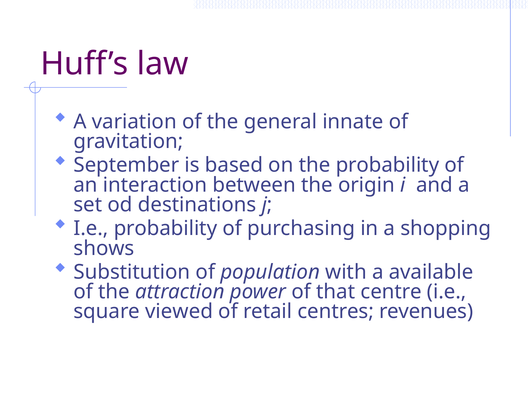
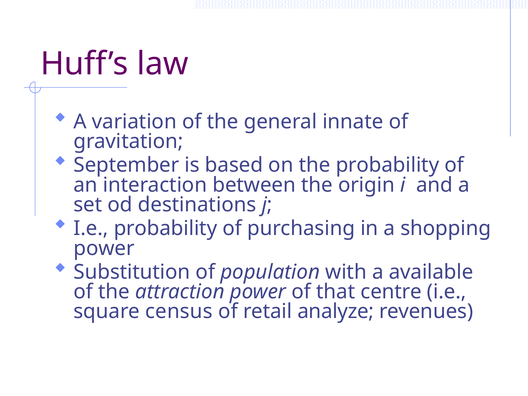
shows at (104, 248): shows -> power
viewed: viewed -> census
centres: centres -> analyze
